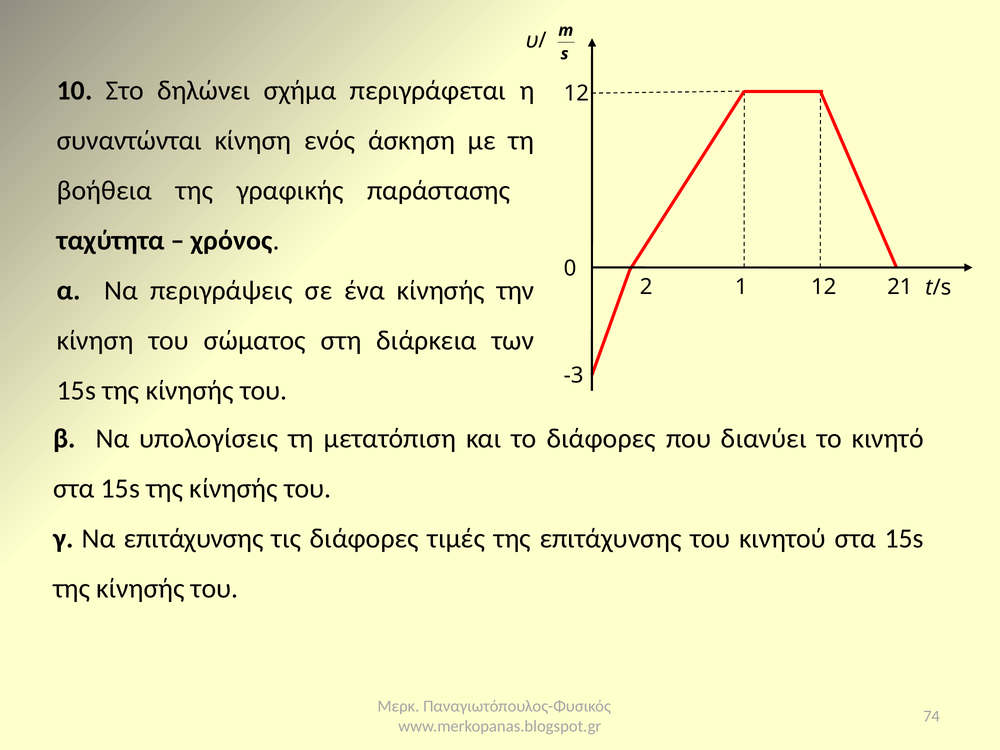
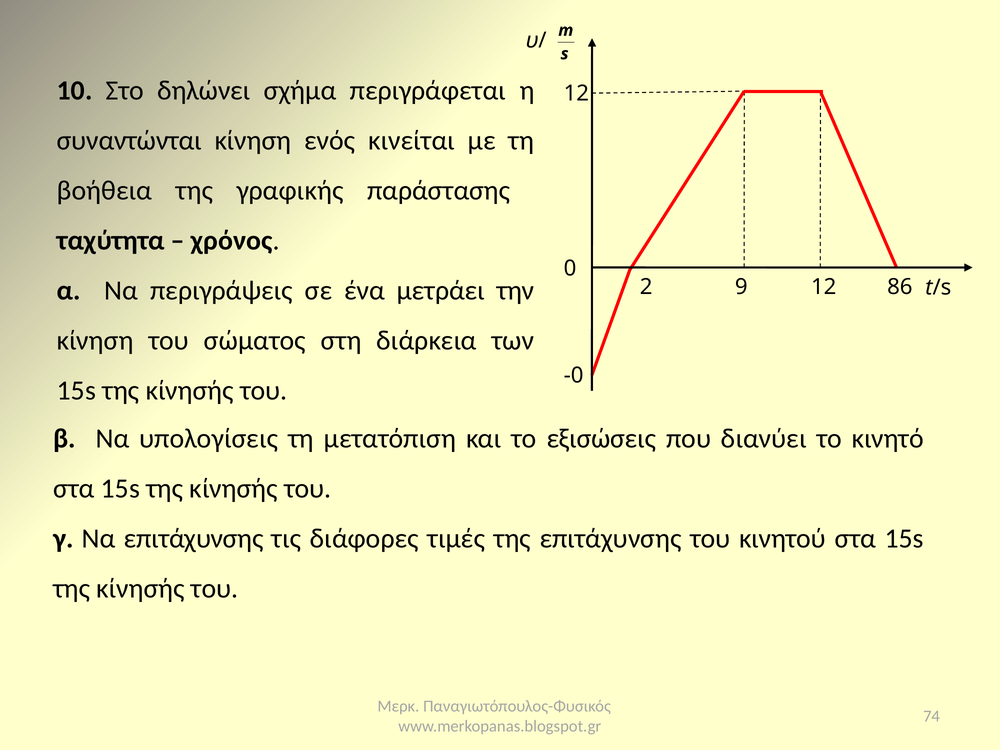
άσκηση: άσκηση -> κινείται
ένα κίνησής: κίνησής -> μετράει
1: 1 -> 9
21: 21 -> 86
-3: -3 -> -0
το διάφορες: διάφορες -> εξισώσεις
